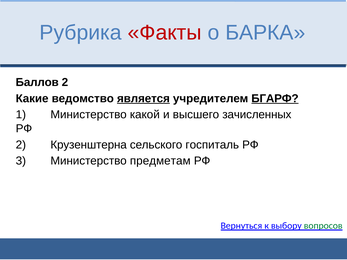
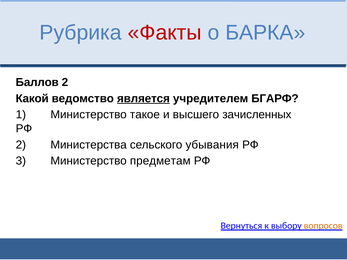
Какие: Какие -> Какой
БГАРФ underline: present -> none
какой: какой -> такое
Крузенштерна: Крузенштерна -> Министерства
госпиталь: госпиталь -> убывания
вопросов colour: green -> orange
